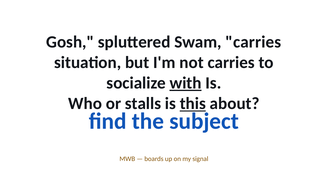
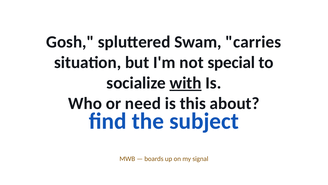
not carries: carries -> special
stalls: stalls -> need
this underline: present -> none
